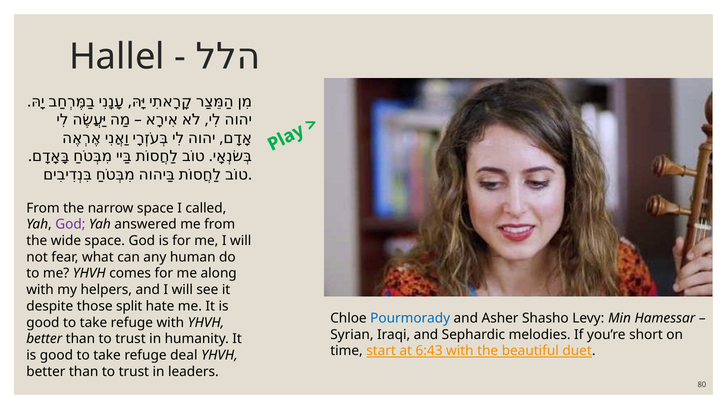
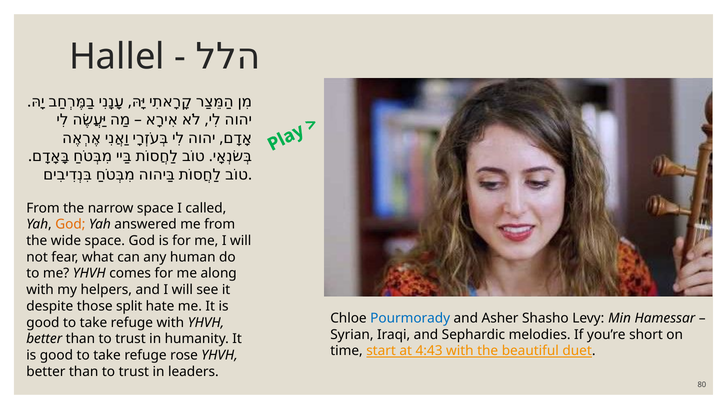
God at (70, 224) colour: purple -> orange
6:43: 6:43 -> 4:43
deal: deal -> rose
